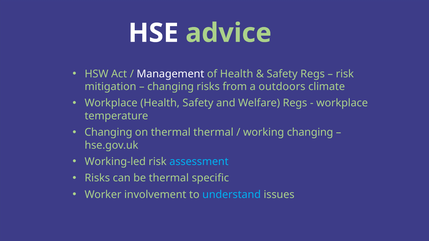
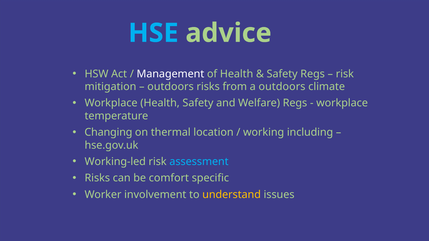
HSE colour: white -> light blue
changing at (171, 87): changing -> outdoors
thermal thermal: thermal -> location
working changing: changing -> including
be thermal: thermal -> comfort
understand colour: light blue -> yellow
